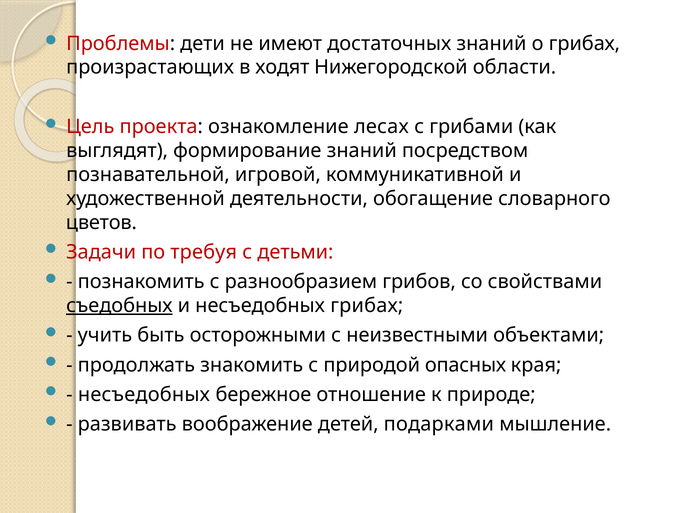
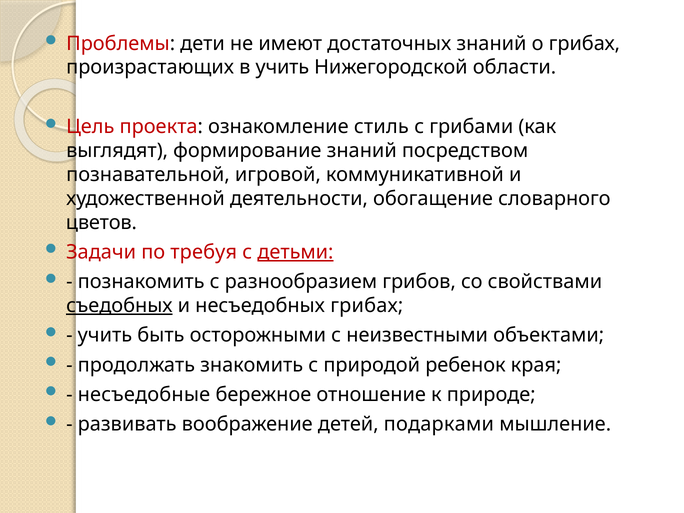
в ходят: ходят -> учить
лесах: лесах -> стиль
детьми underline: none -> present
опасных: опасных -> ребенок
несъедобных at (144, 395): несъедобных -> несъедобные
